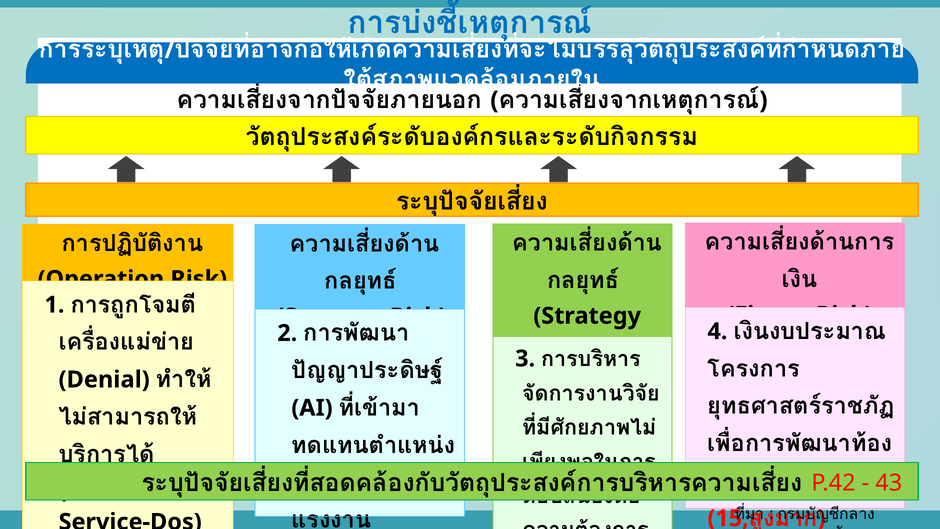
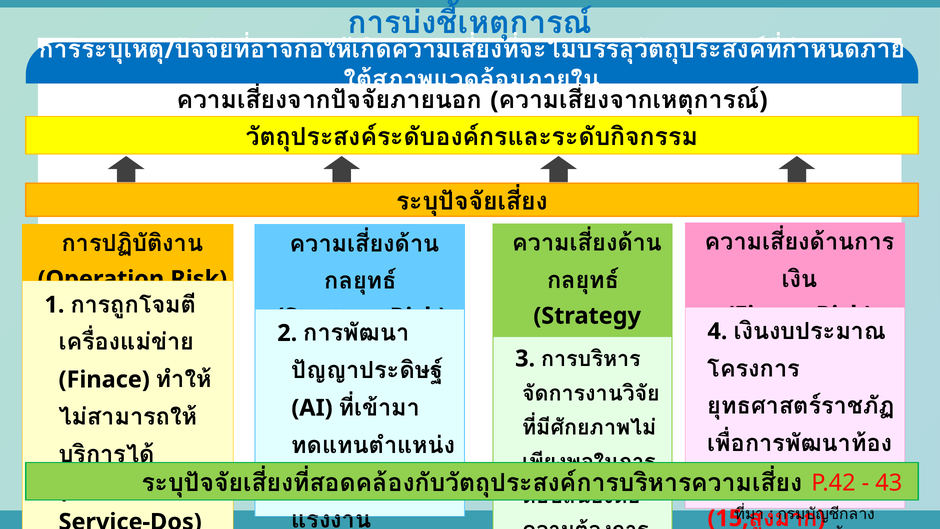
Denial at (104, 379): Denial -> Finace
